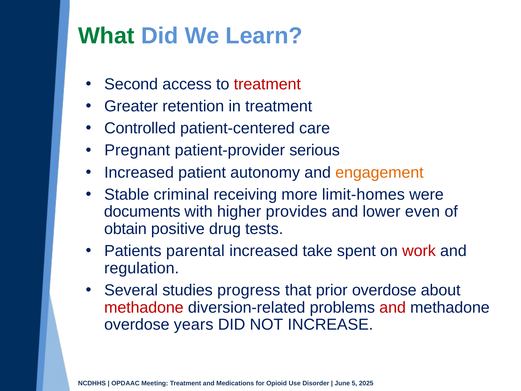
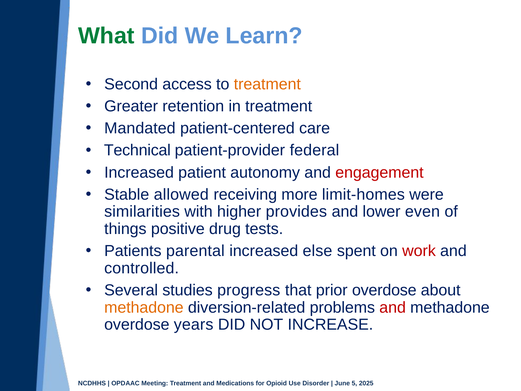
treatment at (267, 84) colour: red -> orange
Controlled: Controlled -> Mandated
Pregnant: Pregnant -> Technical
serious: serious -> federal
engagement colour: orange -> red
criminal: criminal -> allowed
documents: documents -> similarities
obtain: obtain -> things
take: take -> else
regulation: regulation -> controlled
methadone at (144, 307) colour: red -> orange
